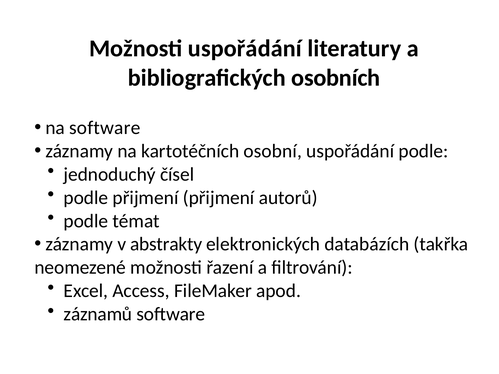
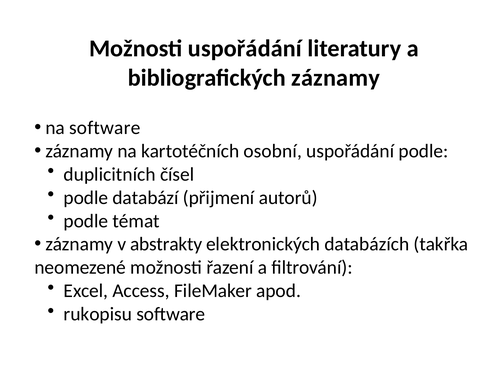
bibliografických osobních: osobních -> záznamy
jednoduchý: jednoduchý -> duplicitních
podle přijmení: přijmení -> databází
záznamů: záznamů -> rukopisu
